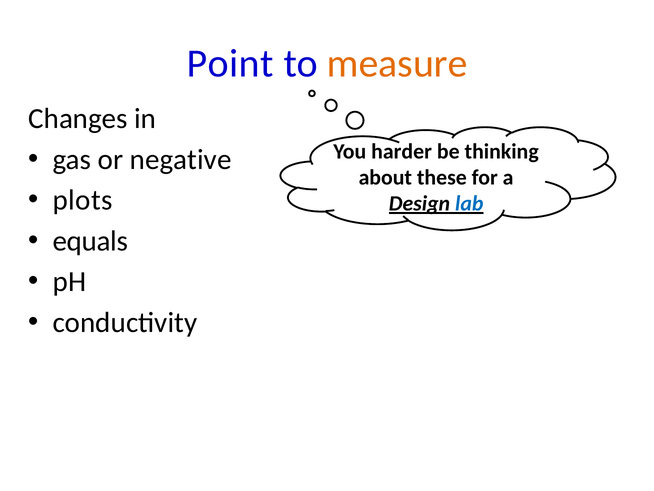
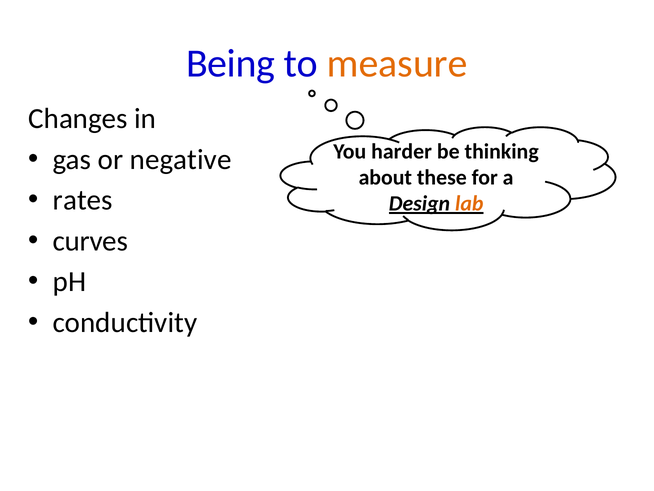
Point: Point -> Being
plots: plots -> rates
lab colour: blue -> orange
equals: equals -> curves
